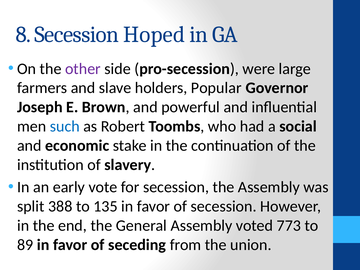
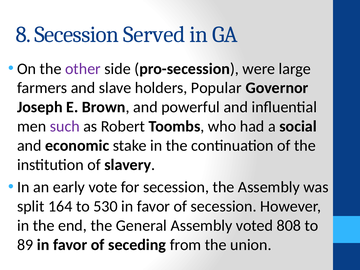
Hoped: Hoped -> Served
such colour: blue -> purple
388: 388 -> 164
135: 135 -> 530
773: 773 -> 808
